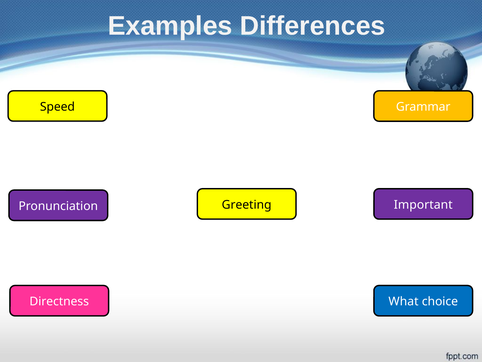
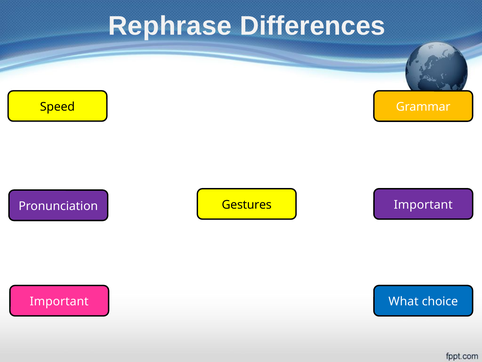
Examples: Examples -> Rephrase
Greeting: Greeting -> Gestures
Directness at (59, 301): Directness -> Important
